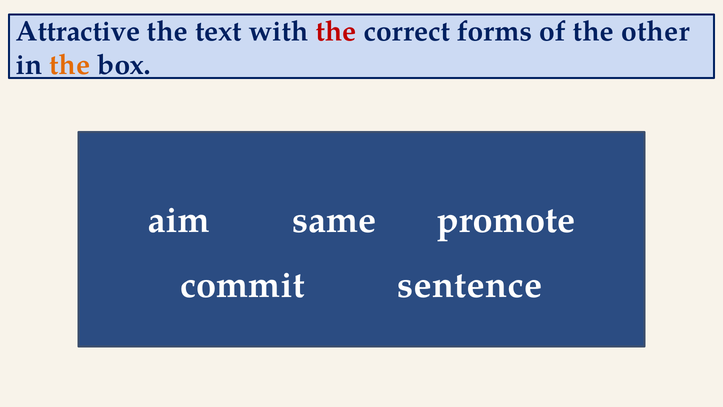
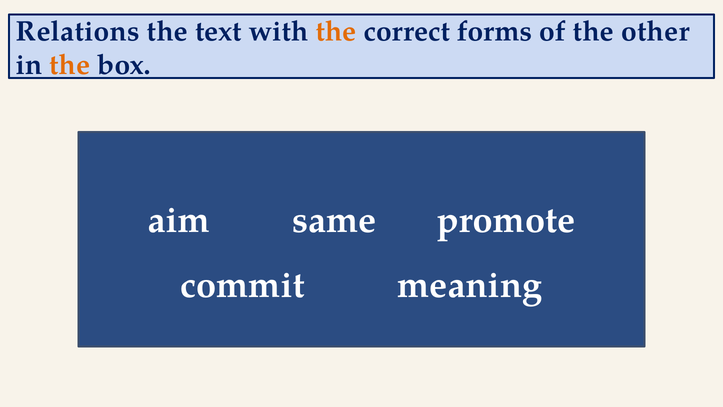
Attractive: Attractive -> Relations
the at (336, 31) colour: red -> orange
sentence: sentence -> meaning
